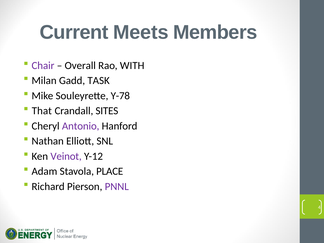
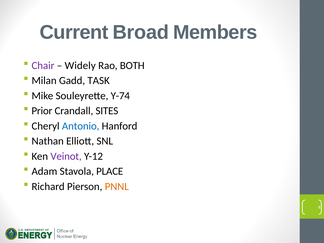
Meets: Meets -> Broad
Overall: Overall -> Widely
WITH: WITH -> BOTH
Y-78: Y-78 -> Y-74
That: That -> Prior
Antonio colour: purple -> blue
PNNL colour: purple -> orange
